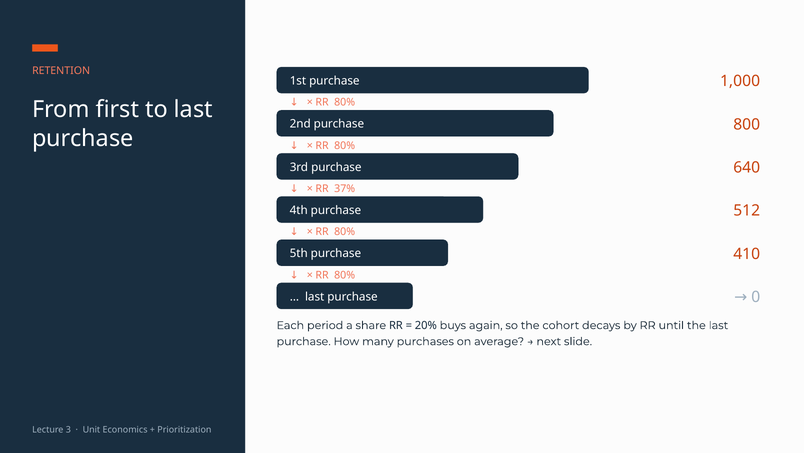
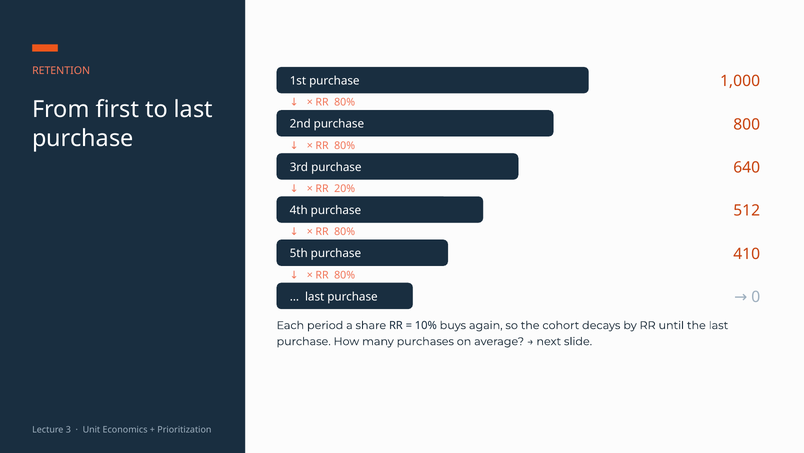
37%: 37% -> 20%
20%: 20% -> 10%
